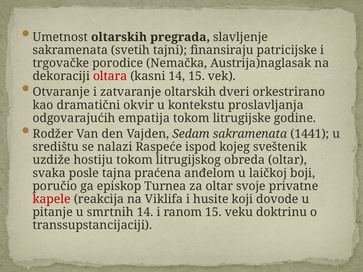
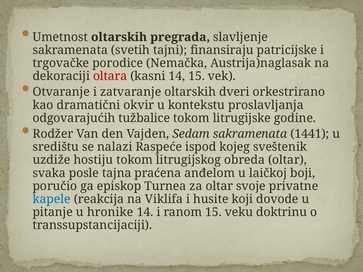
empatija: empatija -> tužbalice
kapele colour: red -> blue
smrtnih: smrtnih -> hronike
